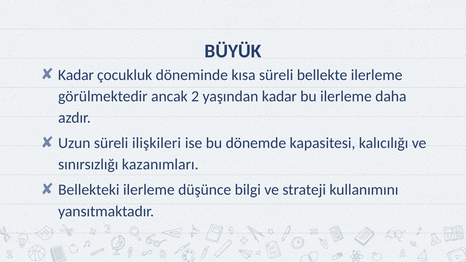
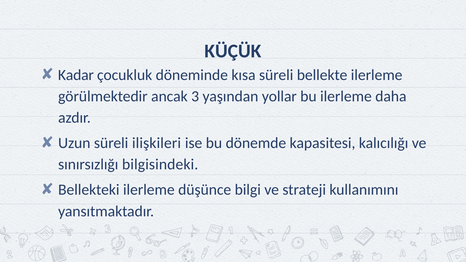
BÜYÜK: BÜYÜK -> KÜÇÜK
2: 2 -> 3
yaşından kadar: kadar -> yollar
kazanımları: kazanımları -> bilgisindeki
